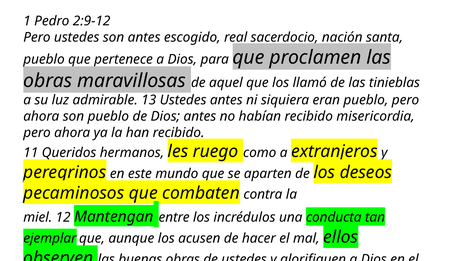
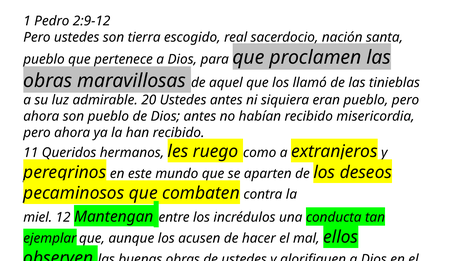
son antes: antes -> tierra
13: 13 -> 20
